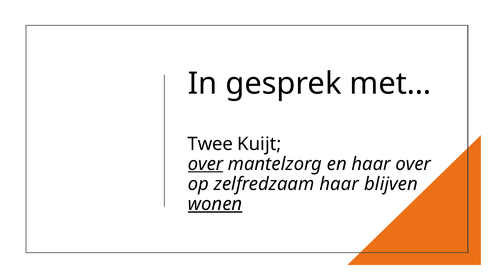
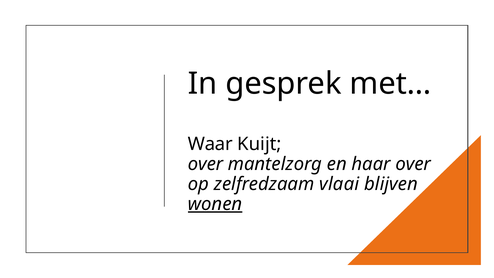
Twee: Twee -> Waar
over at (206, 164) underline: present -> none
zelfredzaam haar: haar -> vlaai
